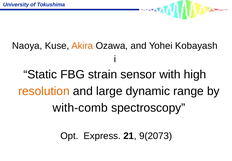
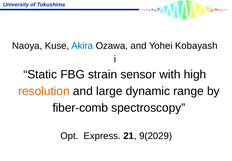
Akira colour: orange -> blue
with-comb: with-comb -> fiber-comb
9(2073: 9(2073 -> 9(2029
